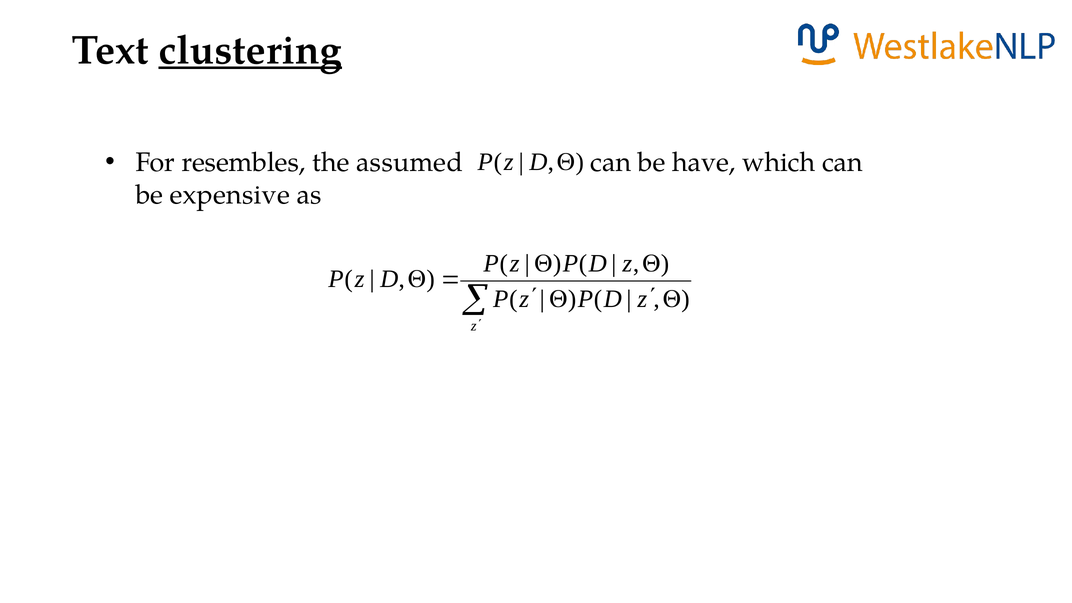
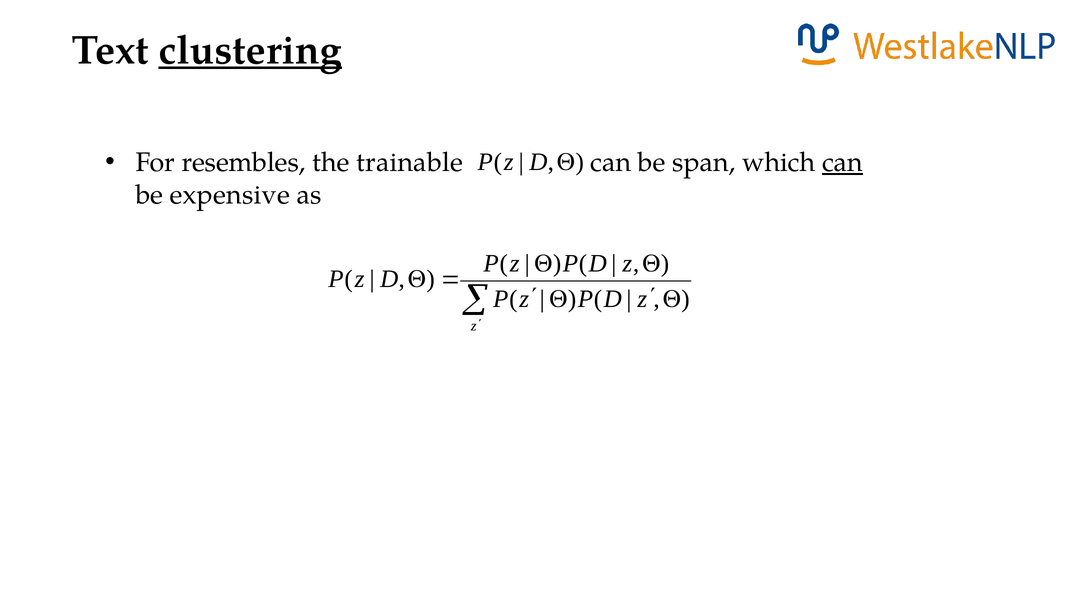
assumed: assumed -> trainable
have: have -> span
can at (842, 162) underline: none -> present
